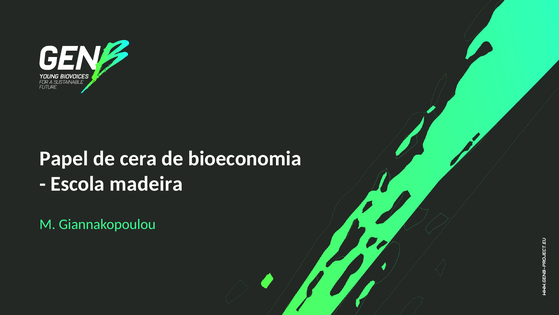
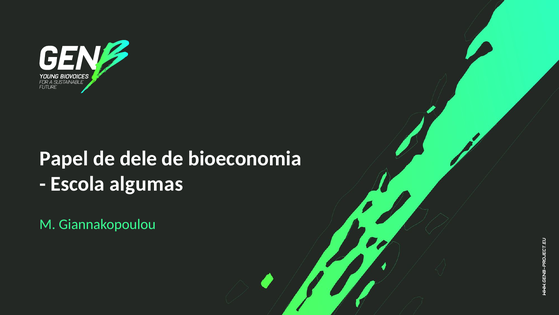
cera: cera -> dele
madeira: madeira -> algumas
